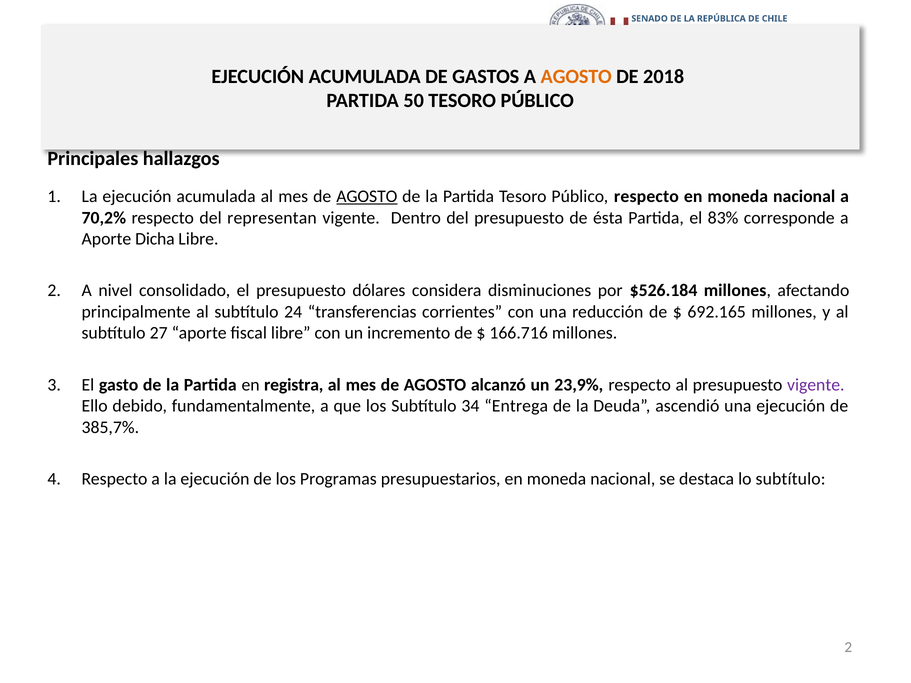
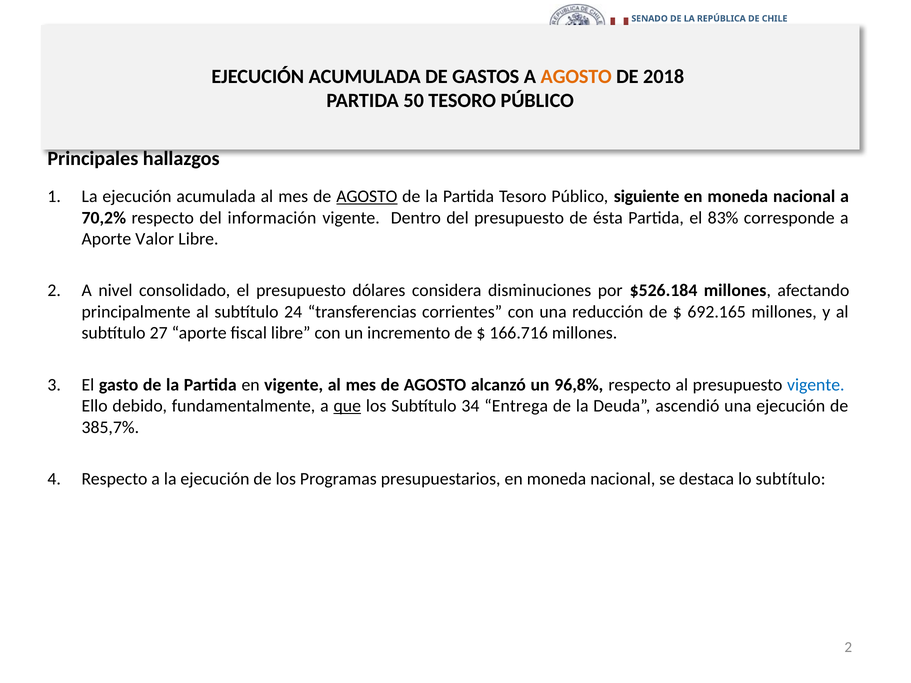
Público respecto: respecto -> siguiente
representan: representan -> información
Dicha: Dicha -> Valor
en registra: registra -> vigente
23,9%: 23,9% -> 96,8%
vigente at (816, 385) colour: purple -> blue
que underline: none -> present
